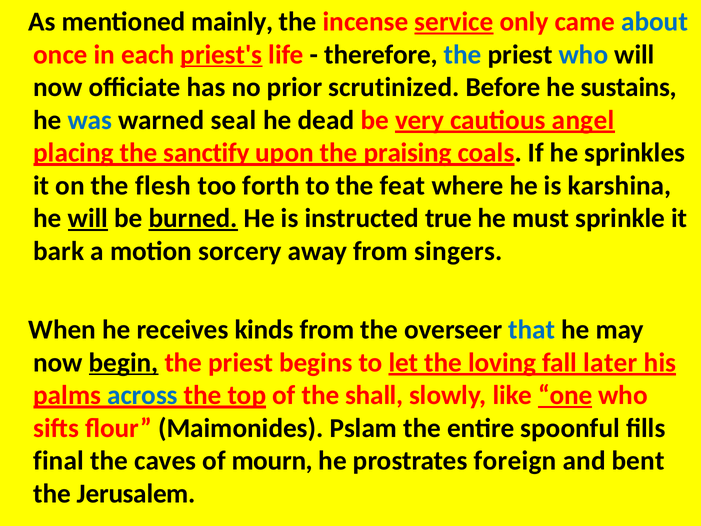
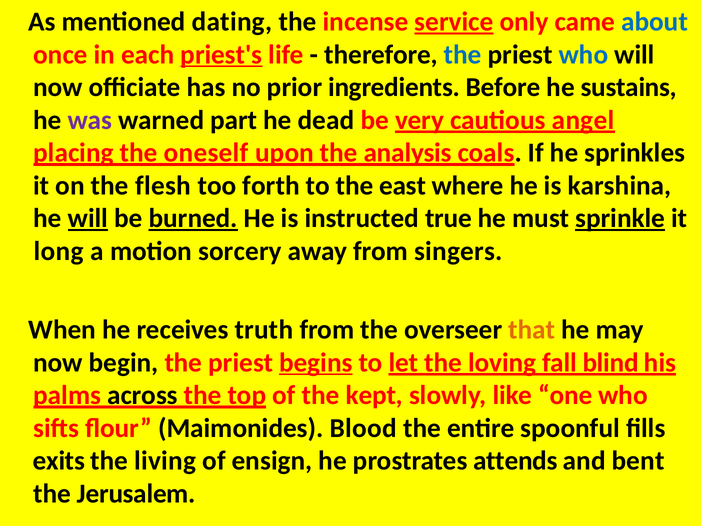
mainly: mainly -> dating
scrutinized: scrutinized -> ingredients
was colour: blue -> purple
seal: seal -> part
sanctify: sanctify -> oneself
praising: praising -> analysis
feat: feat -> east
sprinkle underline: none -> present
bark: bark -> long
kinds: kinds -> truth
that colour: blue -> orange
begin underline: present -> none
begins underline: none -> present
later: later -> blind
across colour: blue -> black
shall: shall -> kept
one underline: present -> none
Pslam: Pslam -> Blood
final: final -> exits
caves: caves -> living
mourn: mourn -> ensign
foreign: foreign -> attends
